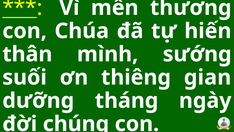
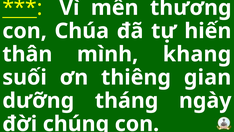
sướng: sướng -> khang
